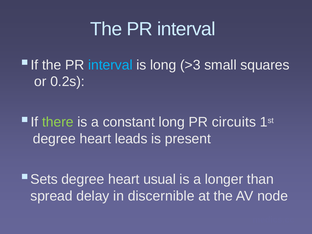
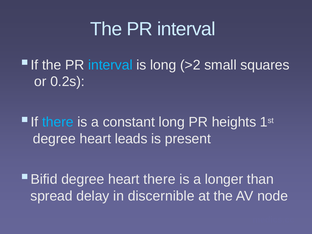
>3: >3 -> >2
there at (58, 122) colour: light green -> light blue
circuits: circuits -> heights
Sets: Sets -> Bifid
heart usual: usual -> there
